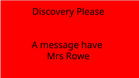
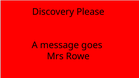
have: have -> goes
